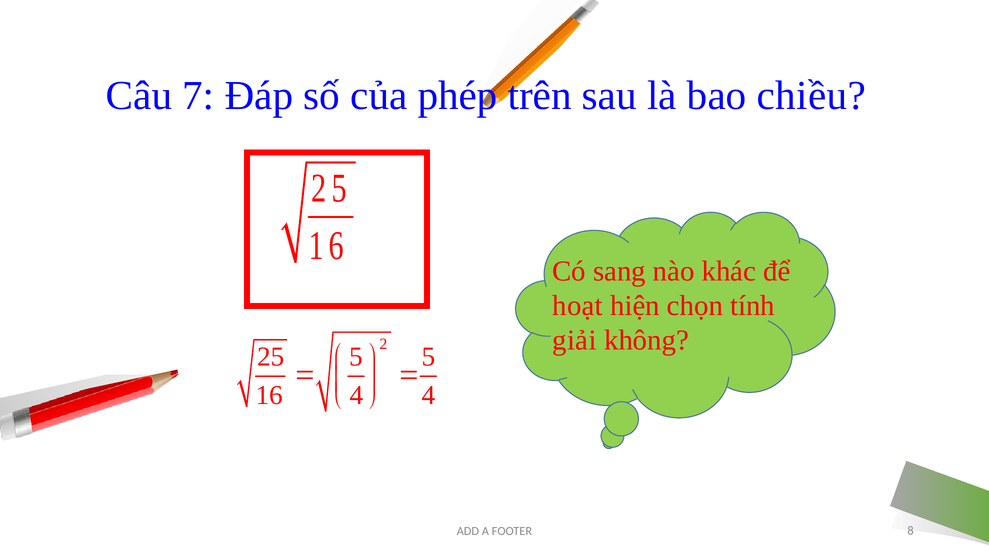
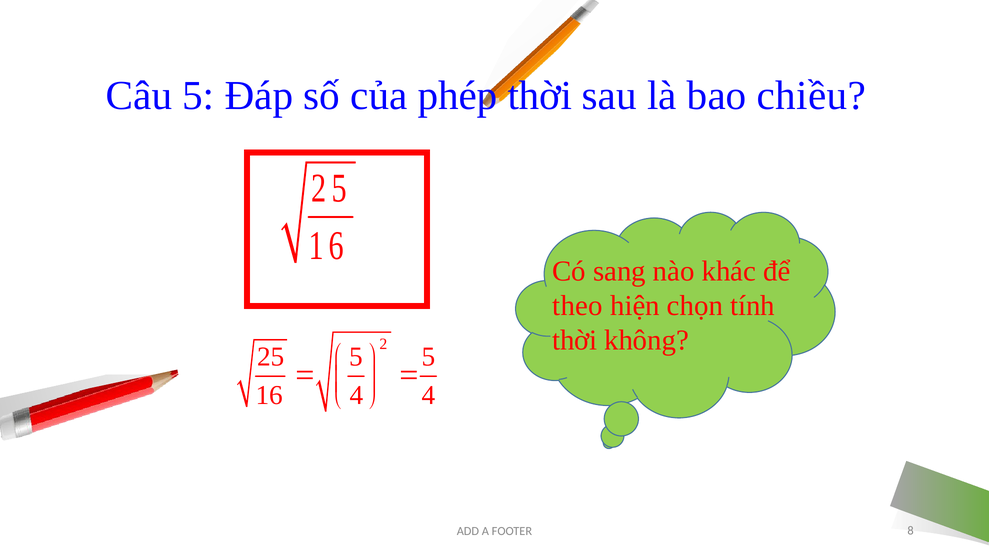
Câu 7: 7 -> 5
phép trên: trên -> thời
hoạt: hoạt -> theo
giải at (575, 341): giải -> thời
